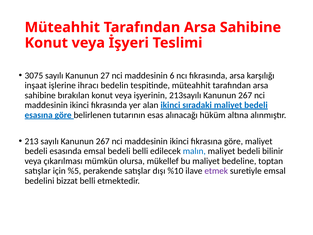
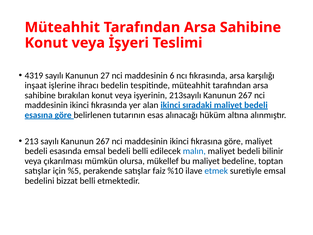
3075: 3075 -> 4319
dışı: dışı -> faiz
etmek colour: purple -> blue
